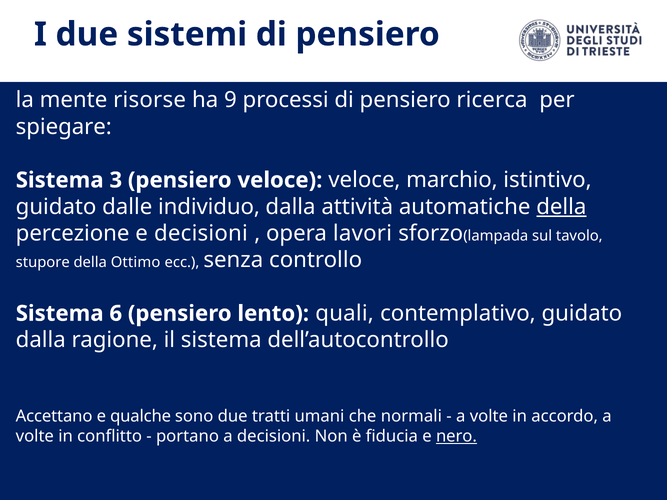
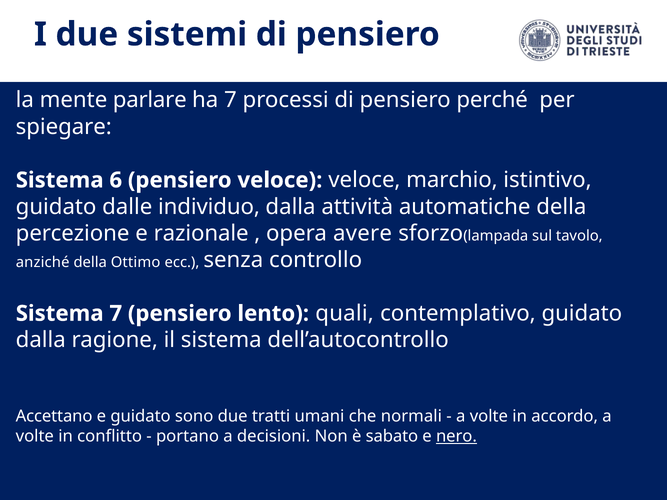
risorse: risorse -> parlare
ha 9: 9 -> 7
ricerca: ricerca -> perché
3: 3 -> 6
della at (561, 207) underline: present -> none
e decisioni: decisioni -> razionale
lavori: lavori -> avere
stupore: stupore -> anziché
Sistema 6: 6 -> 7
e qualche: qualche -> guidato
fiducia: fiducia -> sabato
